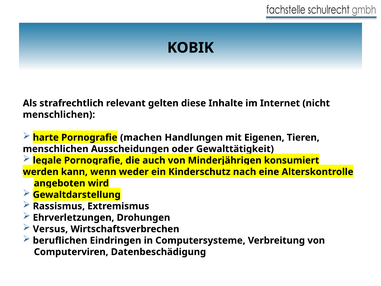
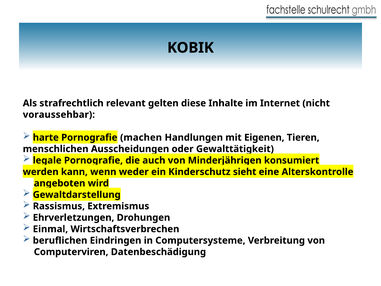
menschlichen at (59, 115): menschlichen -> voraussehbar
nach: nach -> sieht
Versus: Versus -> Einmal
